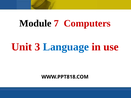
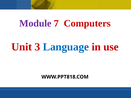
Module colour: black -> purple
